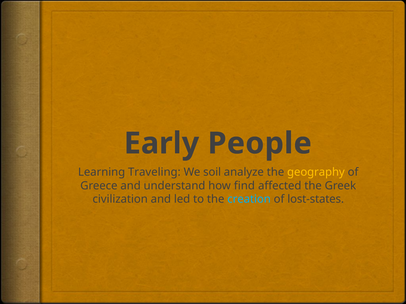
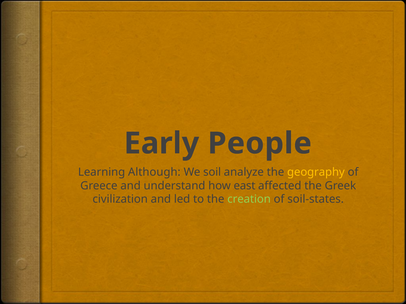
Traveling: Traveling -> Although
find: find -> east
creation colour: light blue -> light green
lost-states: lost-states -> soil-states
